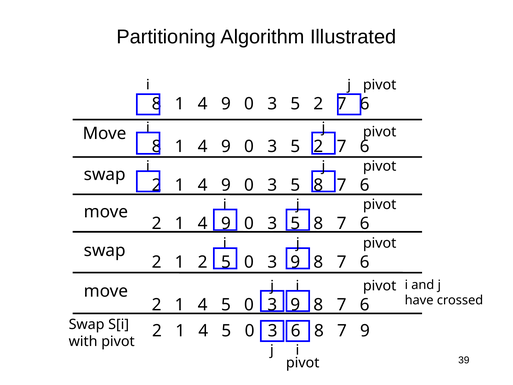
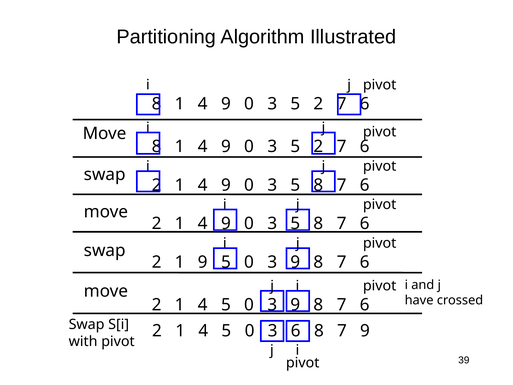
1 2: 2 -> 9
